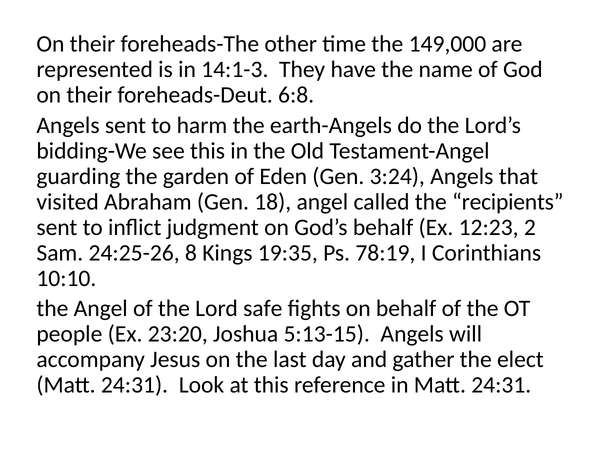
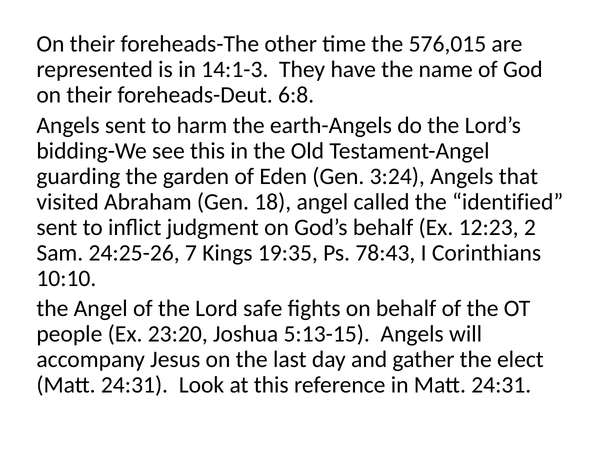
149,000: 149,000 -> 576,015
recipients: recipients -> identified
8: 8 -> 7
78:19: 78:19 -> 78:43
